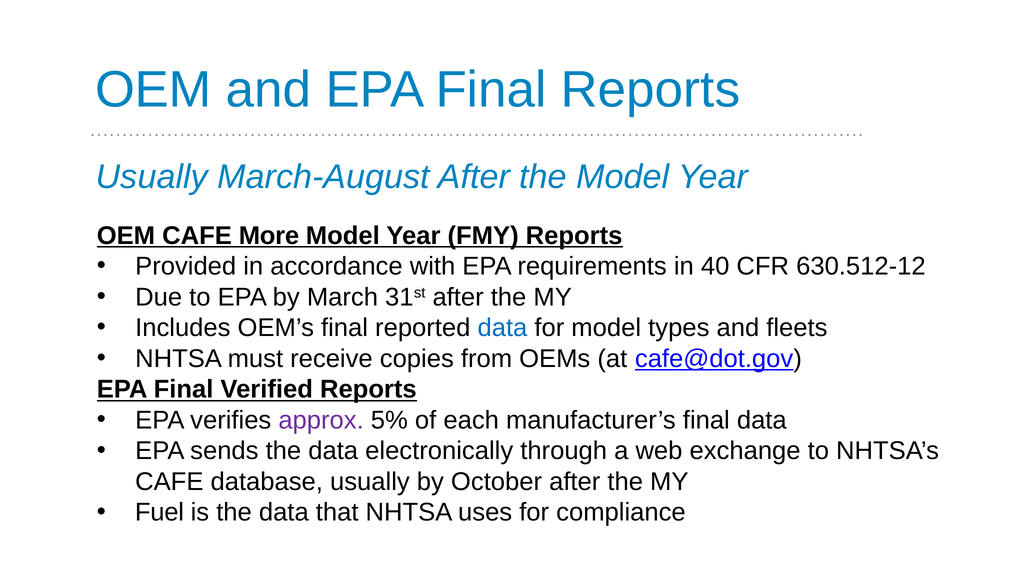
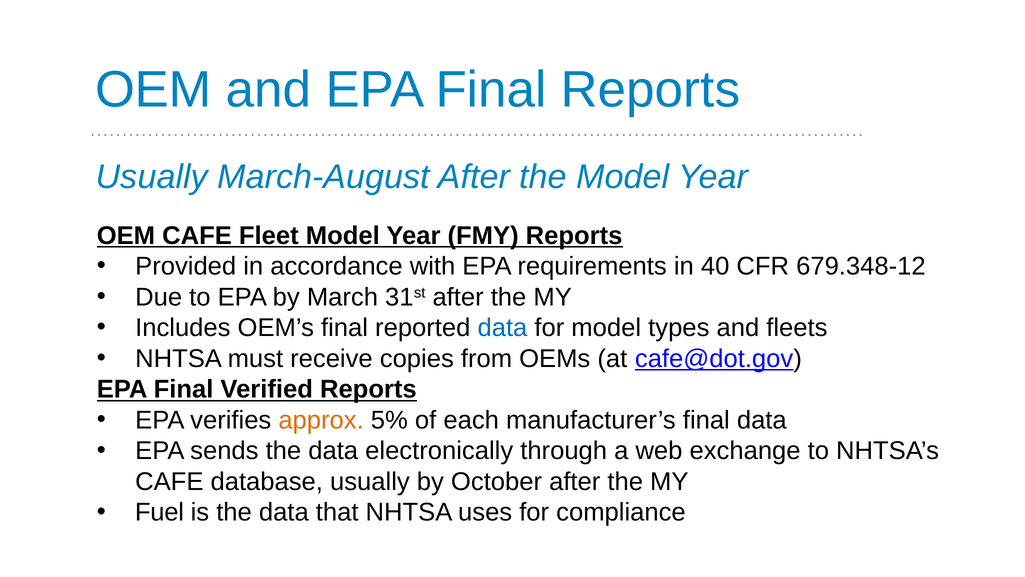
More: More -> Fleet
630.512-12: 630.512-12 -> 679.348-12
approx colour: purple -> orange
